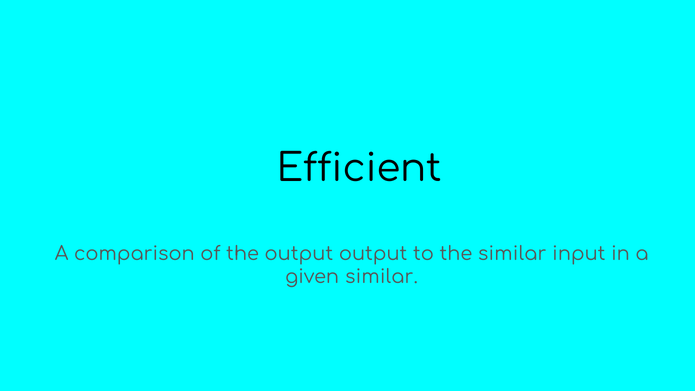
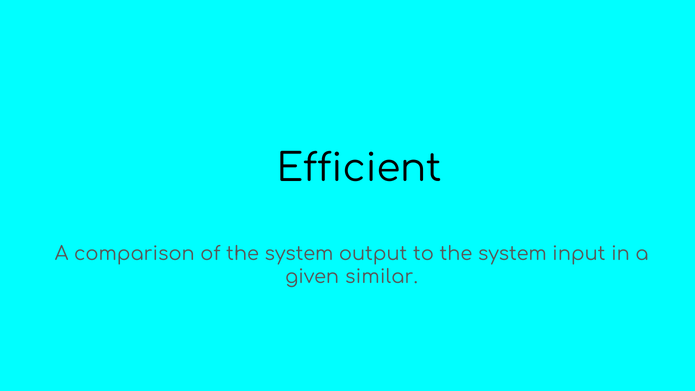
of the output: output -> system
to the similar: similar -> system
